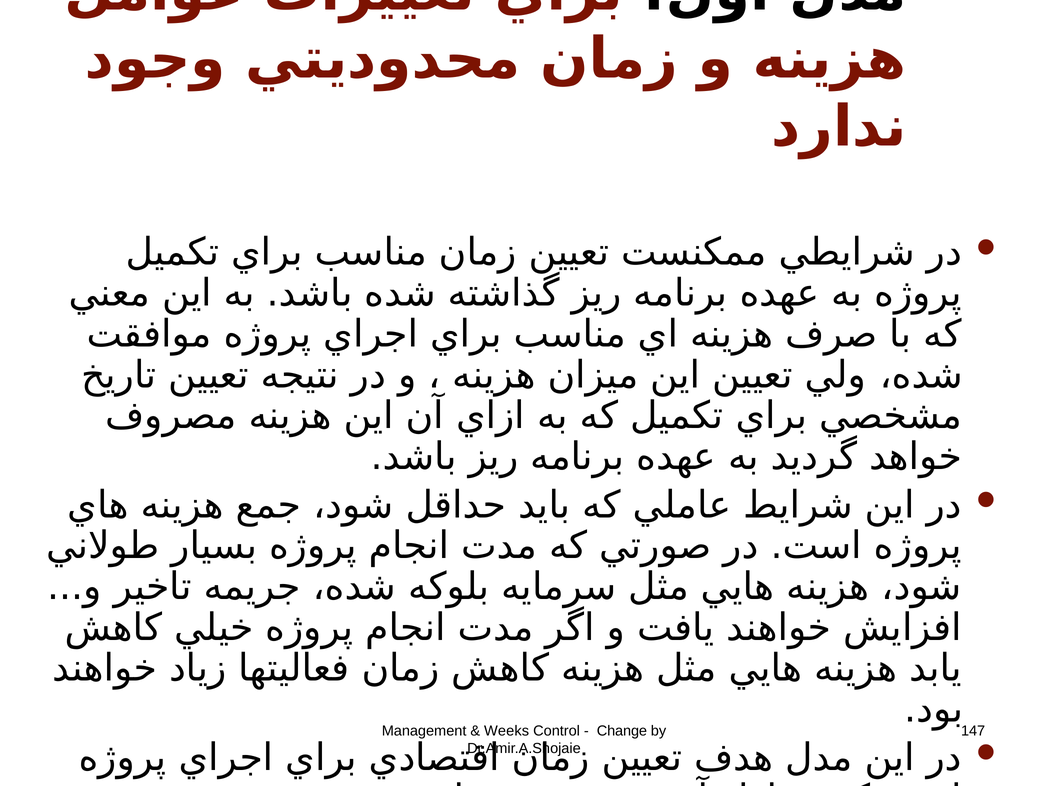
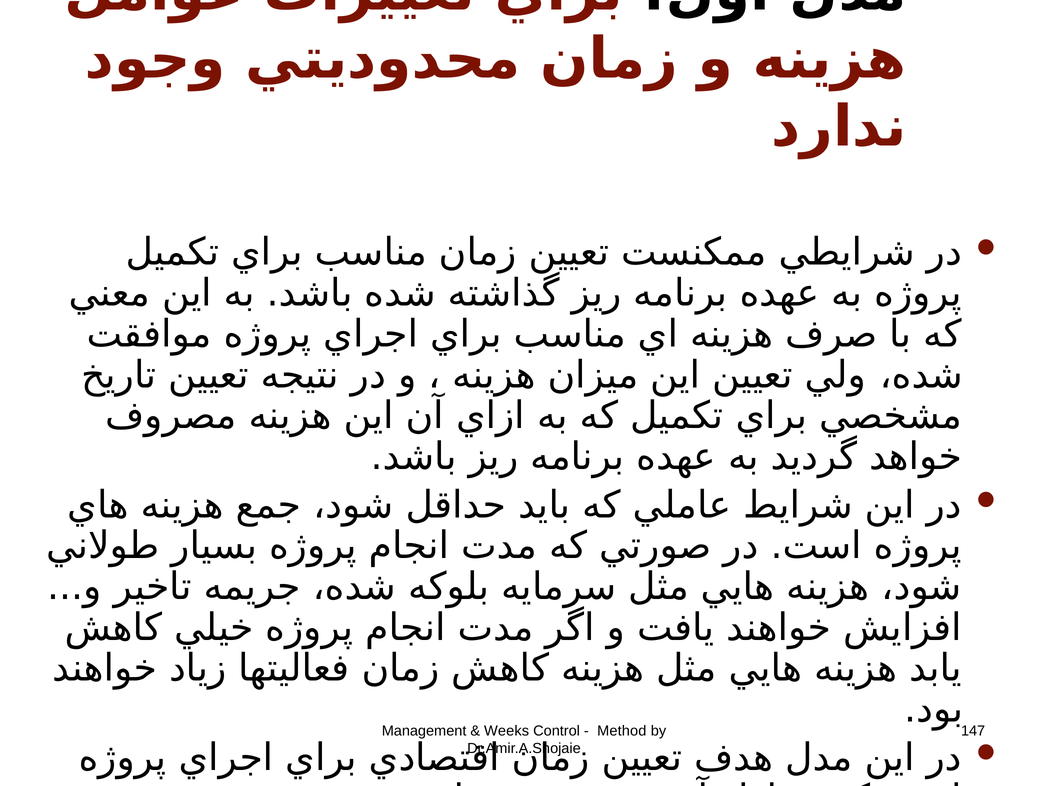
Change: Change -> Method
